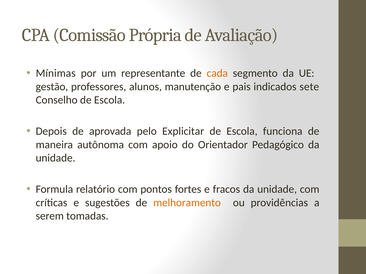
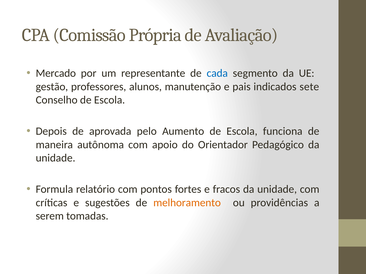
Mínimas: Mínimas -> Mercado
cada colour: orange -> blue
Explicitar: Explicitar -> Aumento
